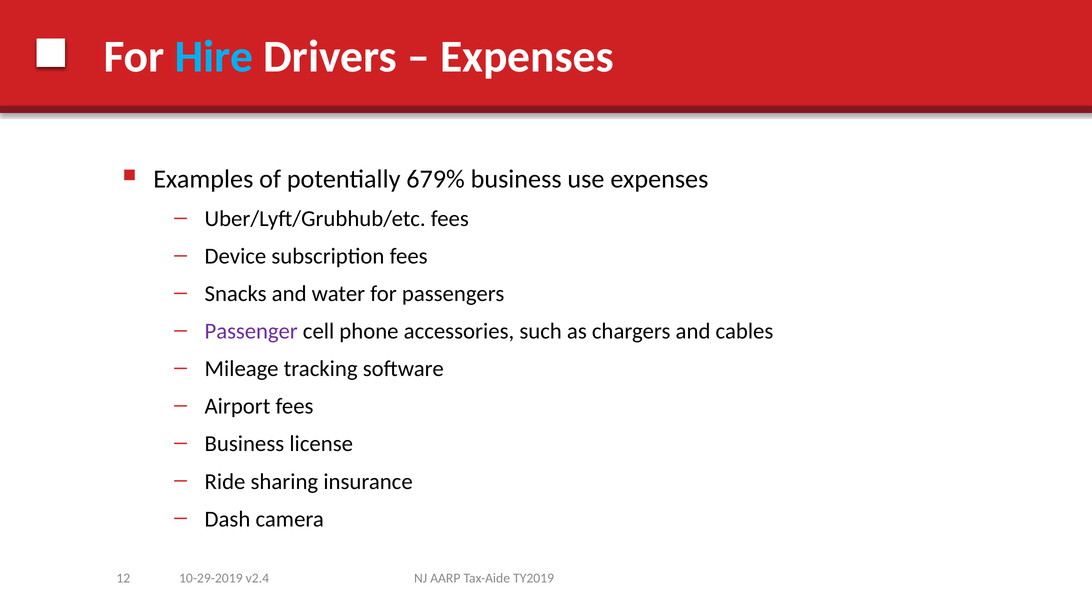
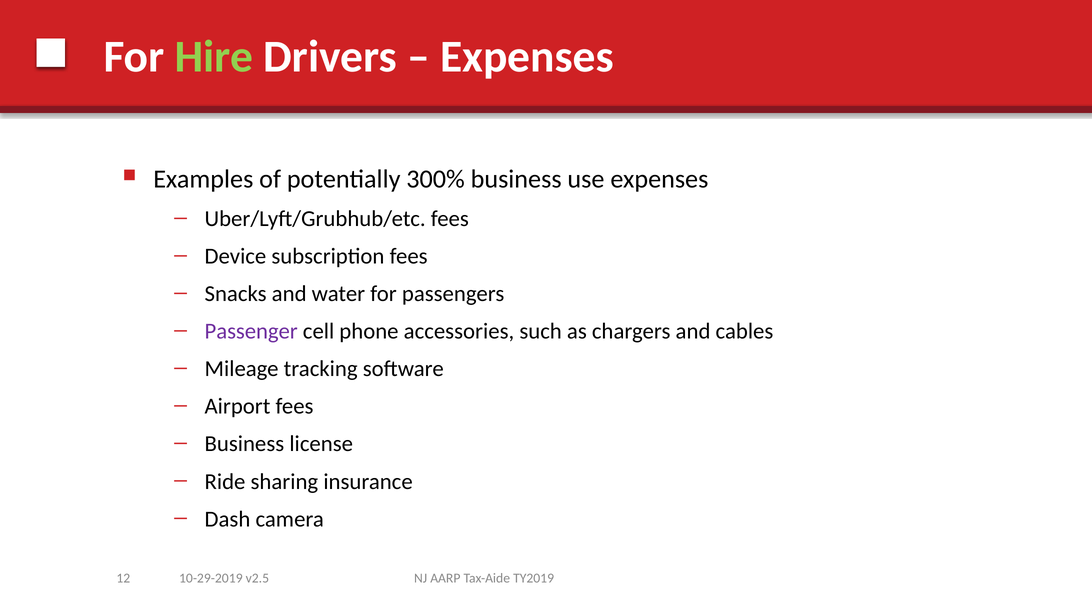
Hire colour: light blue -> light green
679%: 679% -> 300%
v2.4: v2.4 -> v2.5
